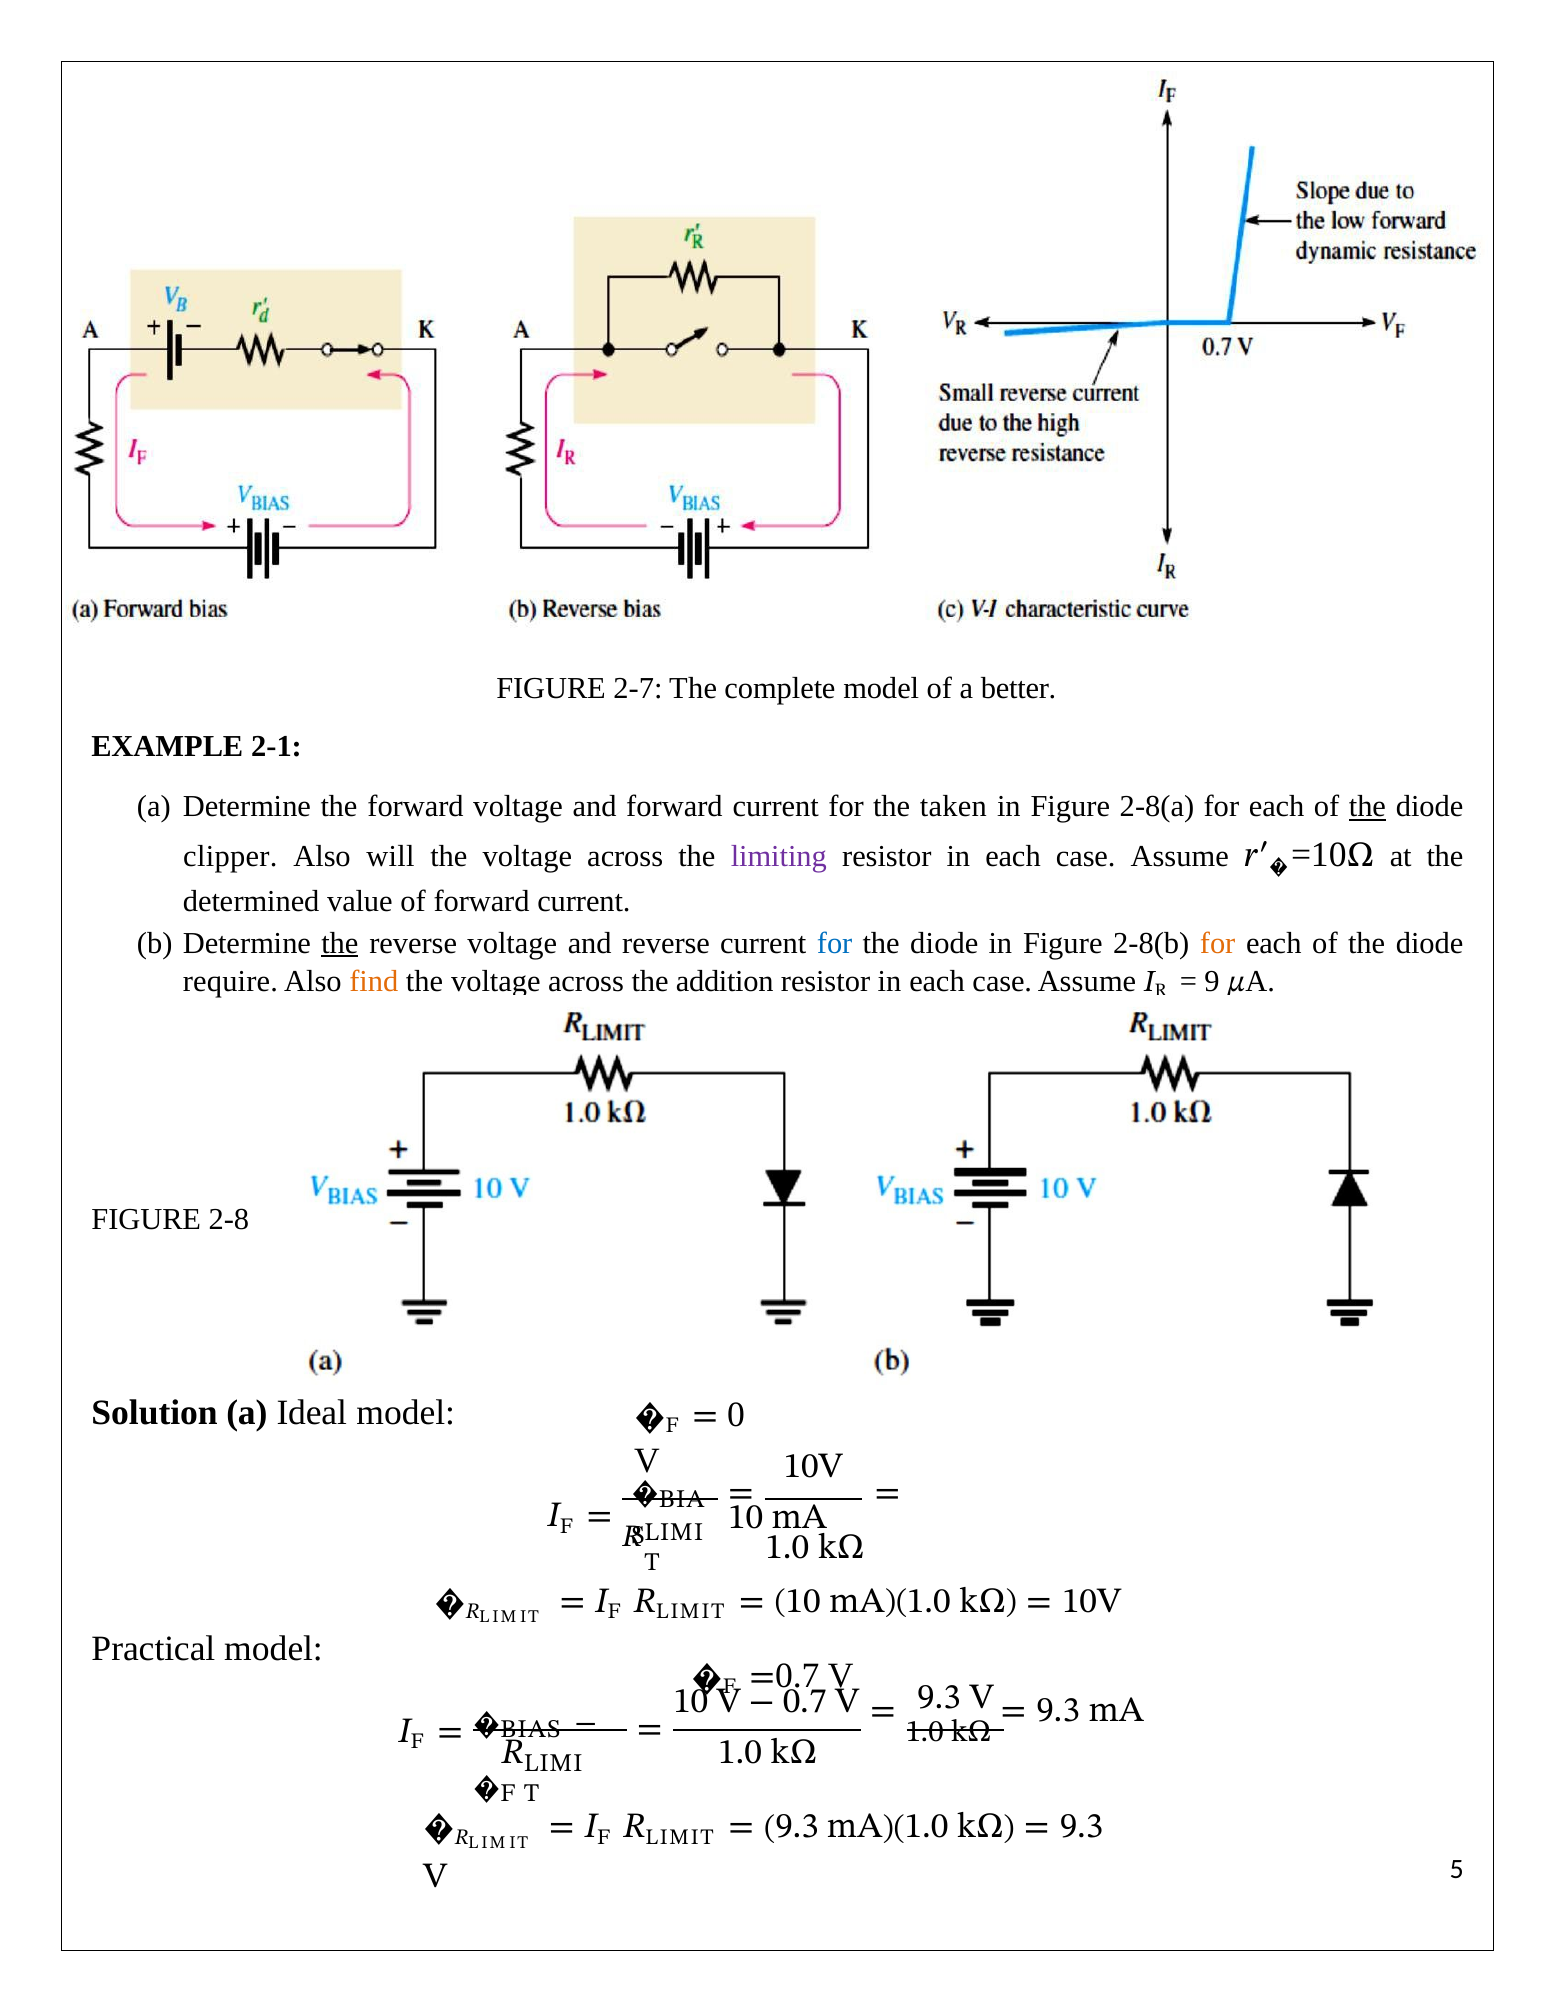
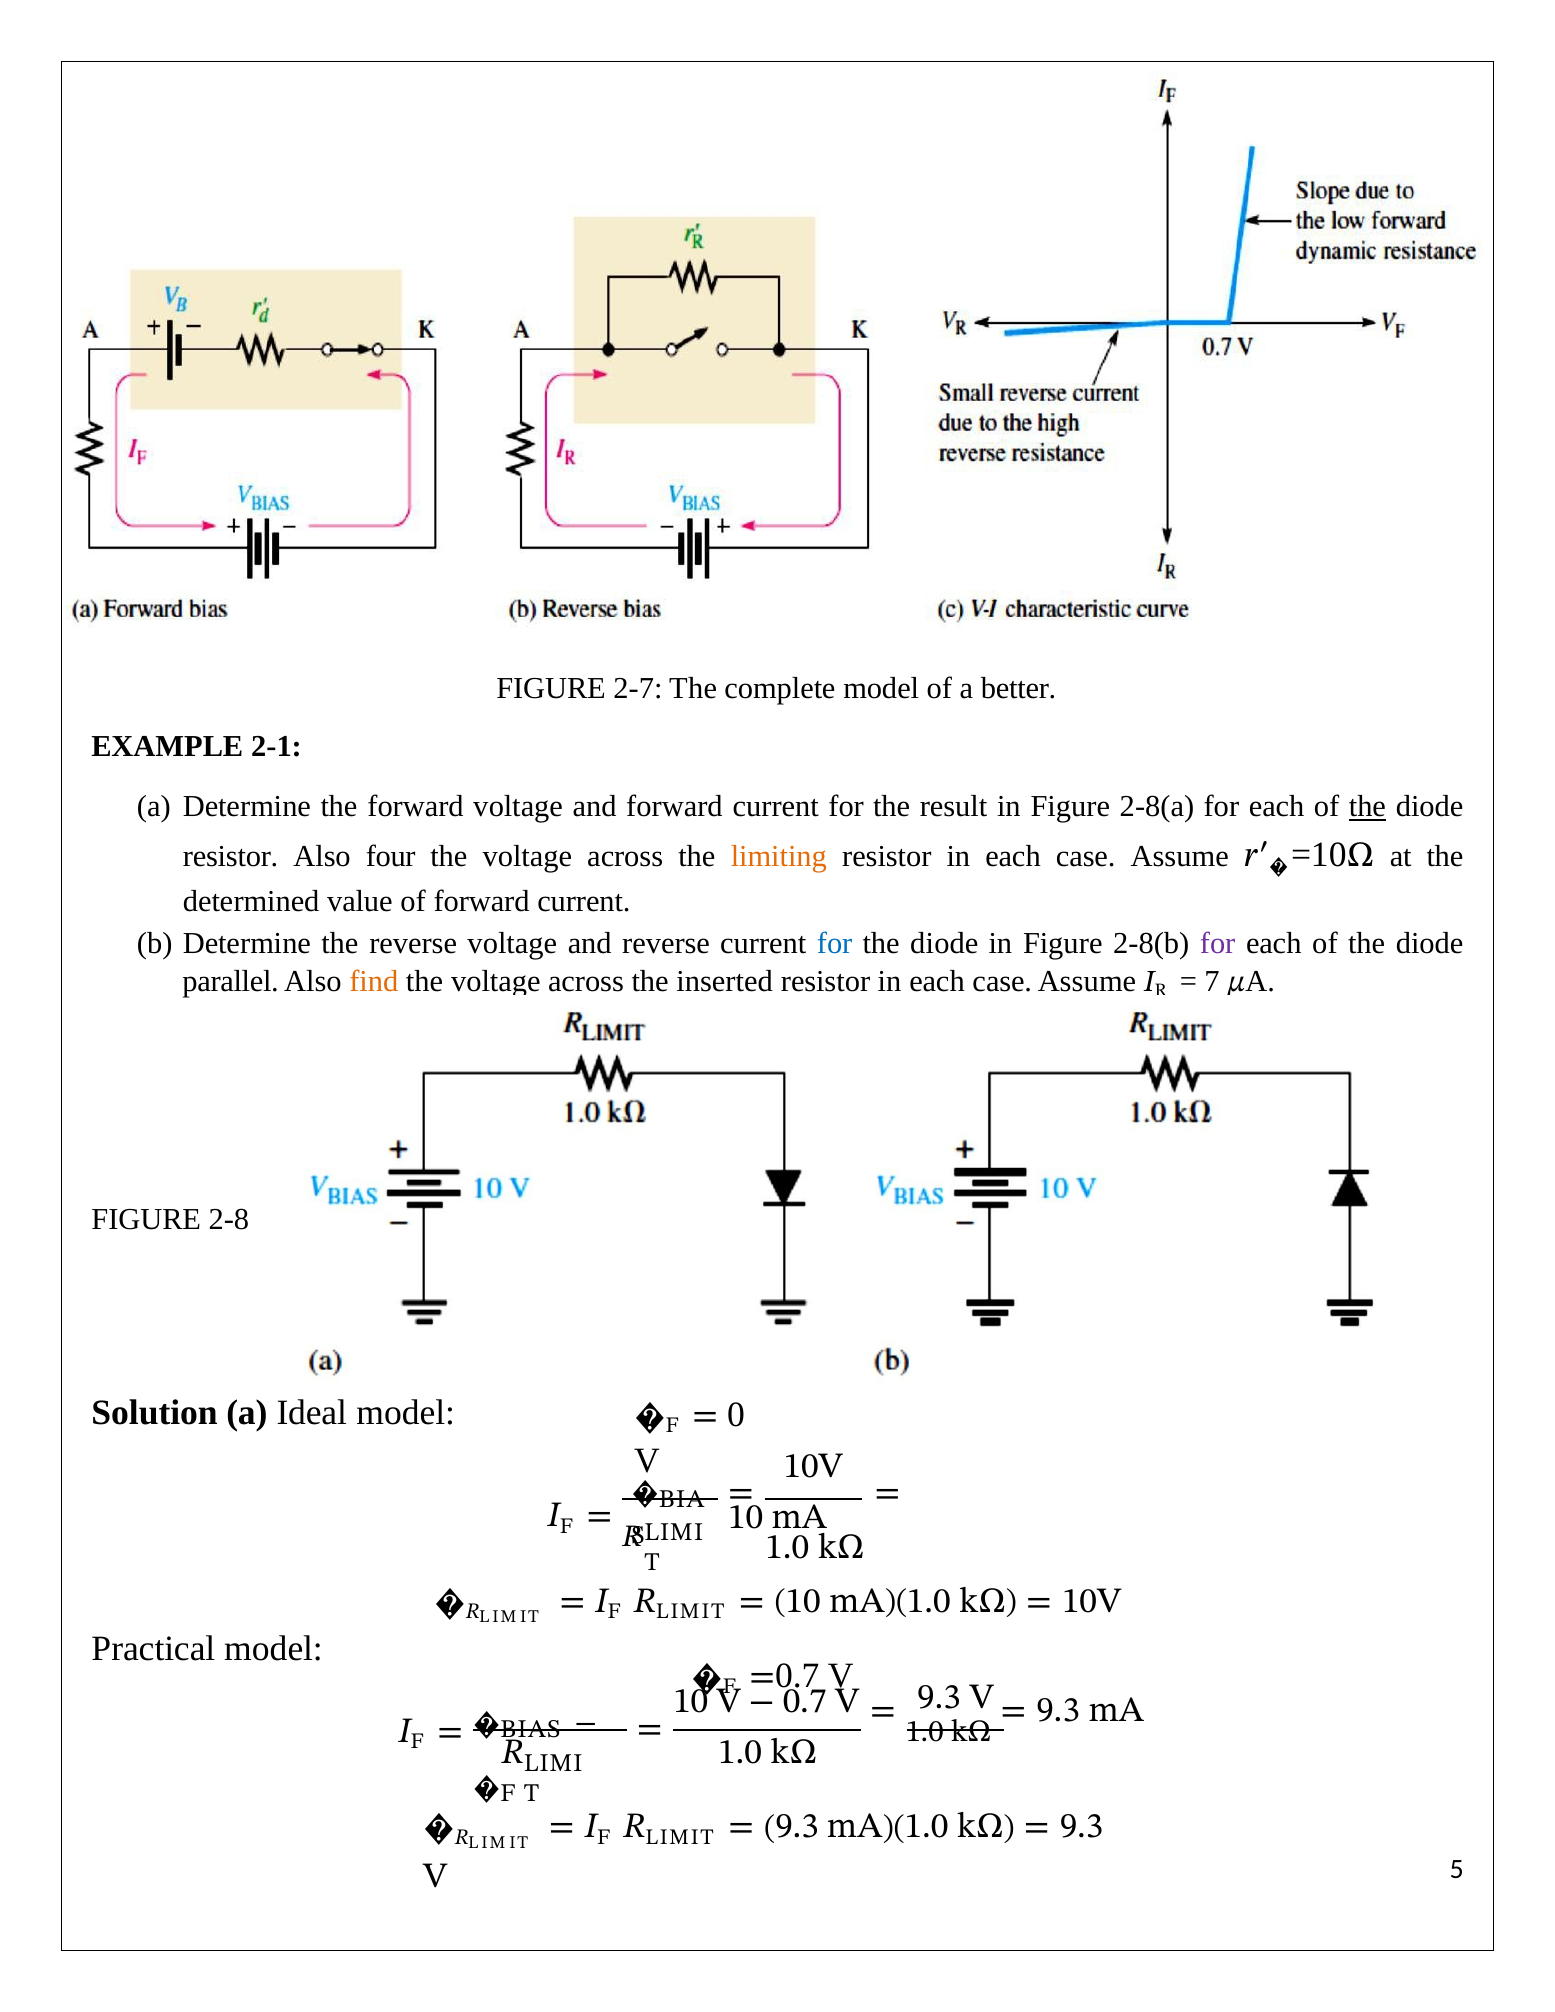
taken: taken -> result
clipper at (230, 856): clipper -> resistor
will: will -> four
limiting colour: purple -> orange
the at (340, 943) underline: present -> none
for at (1218, 943) colour: orange -> purple
require: require -> parallel
addition: addition -> inserted
9: 9 -> 7
